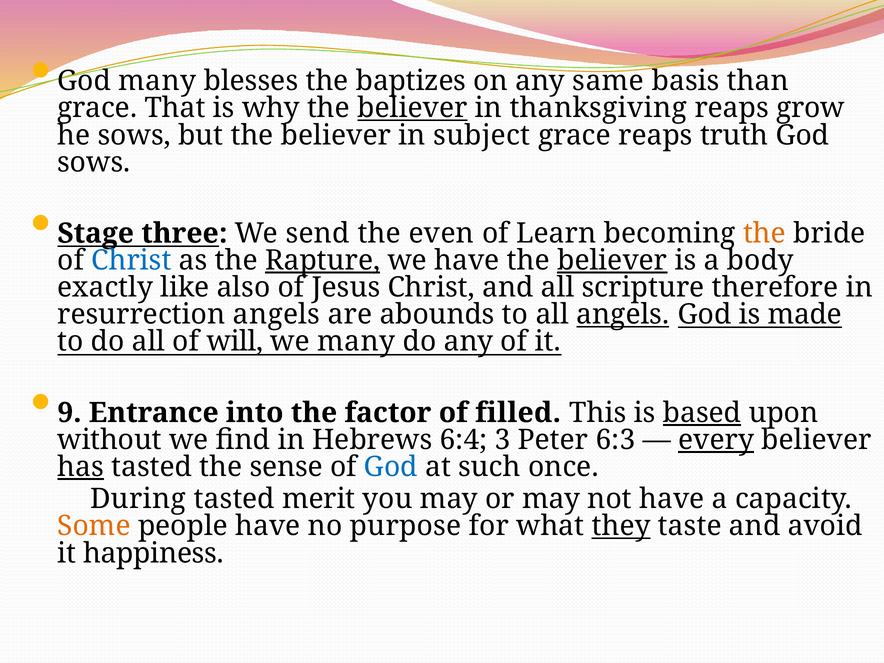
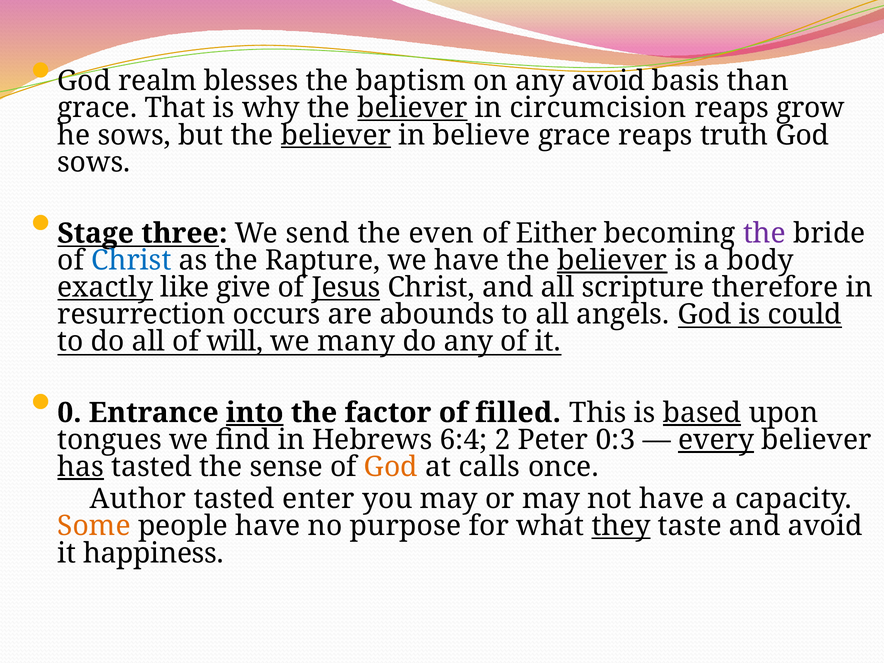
God many: many -> realm
baptizes: baptizes -> baptism
any same: same -> avoid
thanksgiving: thanksgiving -> circumcision
believer at (336, 135) underline: none -> present
subject: subject -> believe
Learn: Learn -> Either
the at (764, 233) colour: orange -> purple
Rapture underline: present -> none
exactly underline: none -> present
also: also -> give
Jesus underline: none -> present
resurrection angels: angels -> occurs
angels at (623, 315) underline: present -> none
made: made -> could
9: 9 -> 0
into underline: none -> present
without: without -> tongues
3: 3 -> 2
6:3: 6:3 -> 0:3
God at (391, 467) colour: blue -> orange
such: such -> calls
During: During -> Author
merit: merit -> enter
